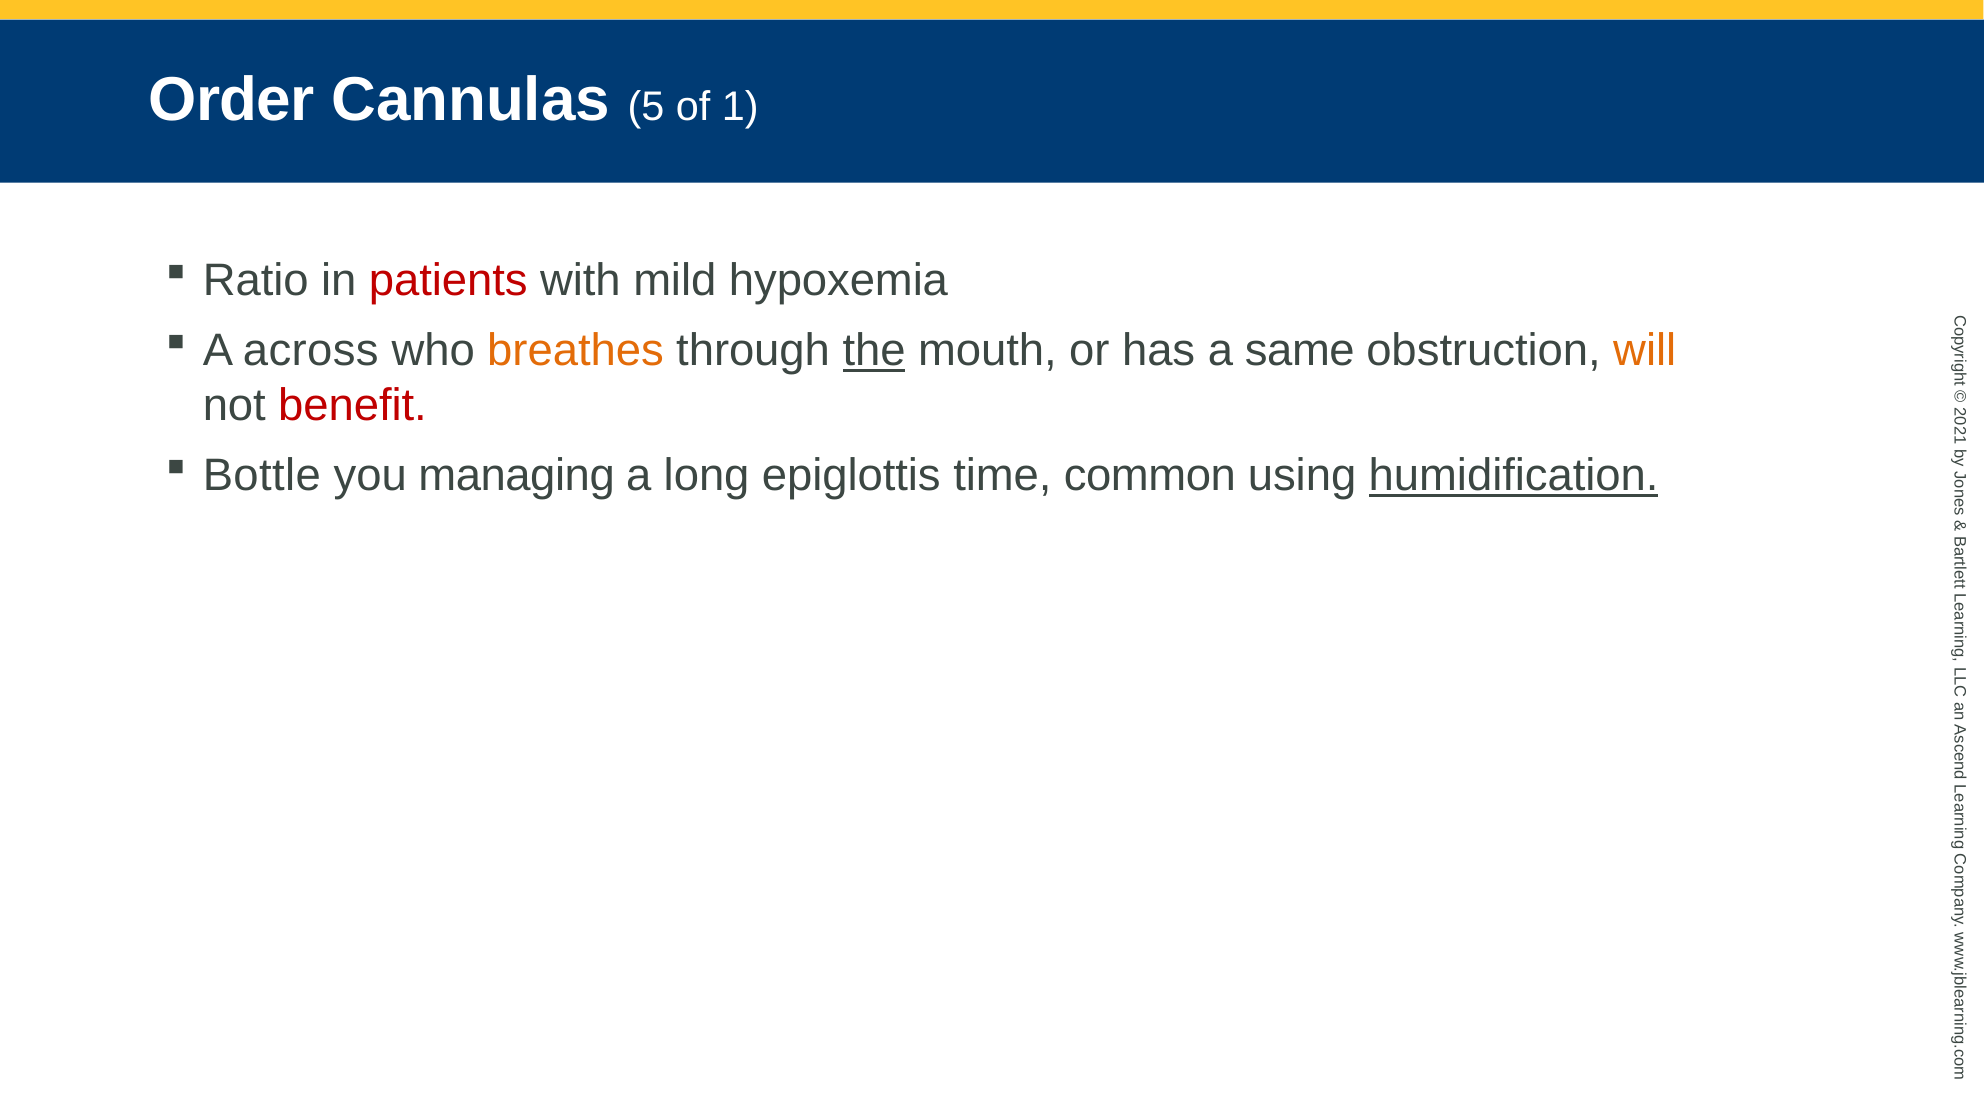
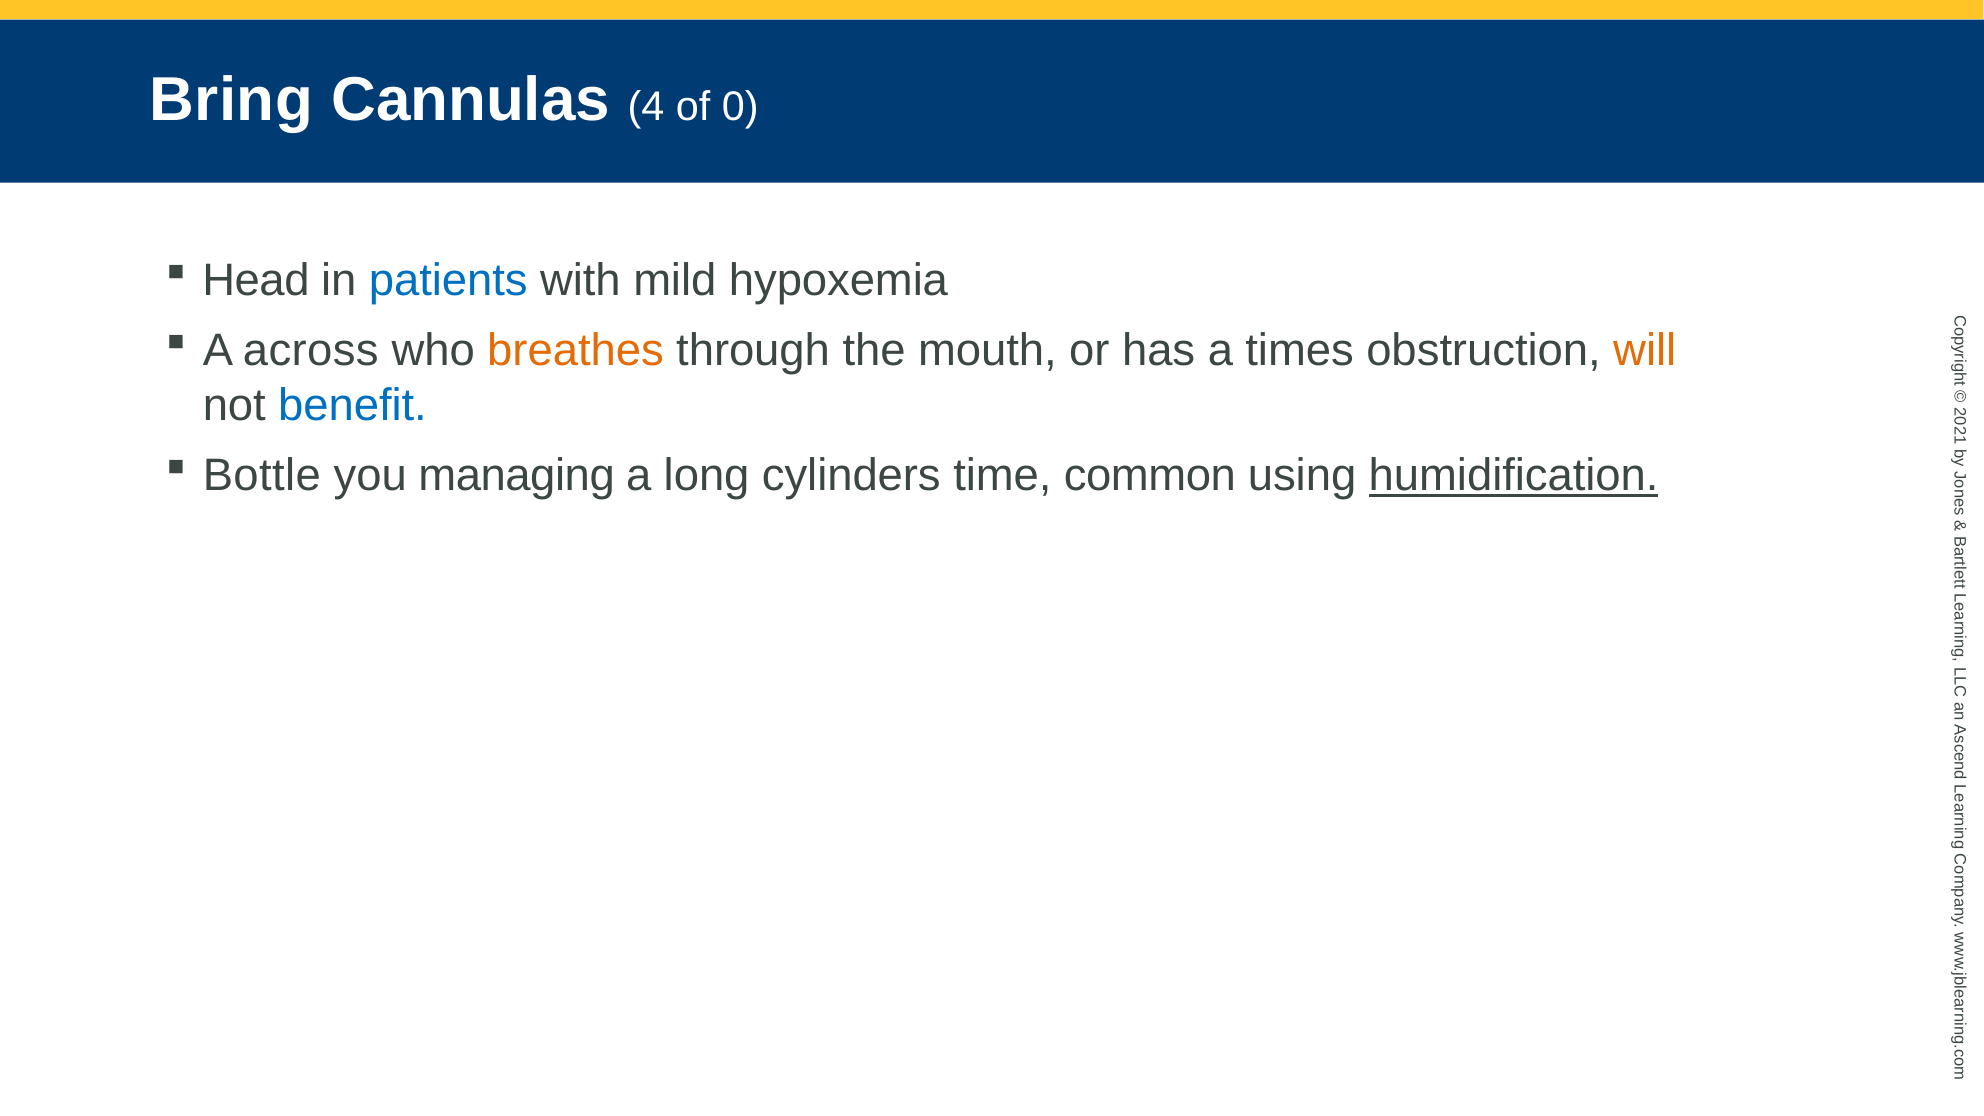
Order: Order -> Bring
5: 5 -> 4
of 1: 1 -> 0
Ratio: Ratio -> Head
patients colour: red -> blue
the underline: present -> none
same: same -> times
benefit colour: red -> blue
epiglottis: epiglottis -> cylinders
